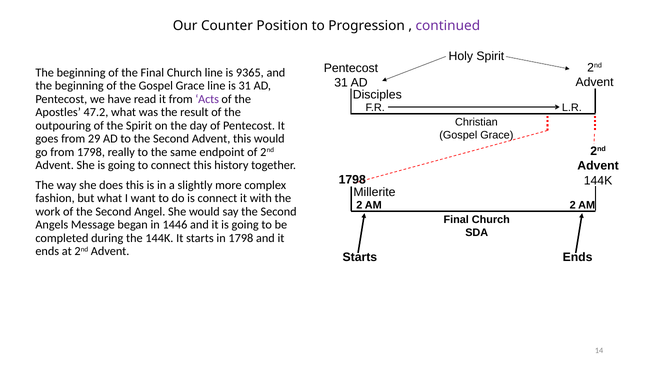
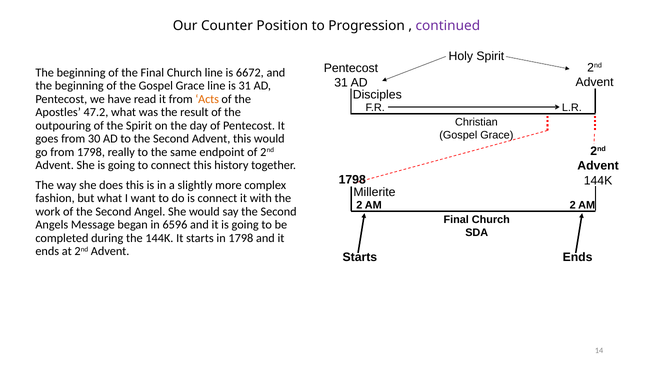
9365: 9365 -> 6672
Acts colour: purple -> orange
29: 29 -> 30
1446: 1446 -> 6596
